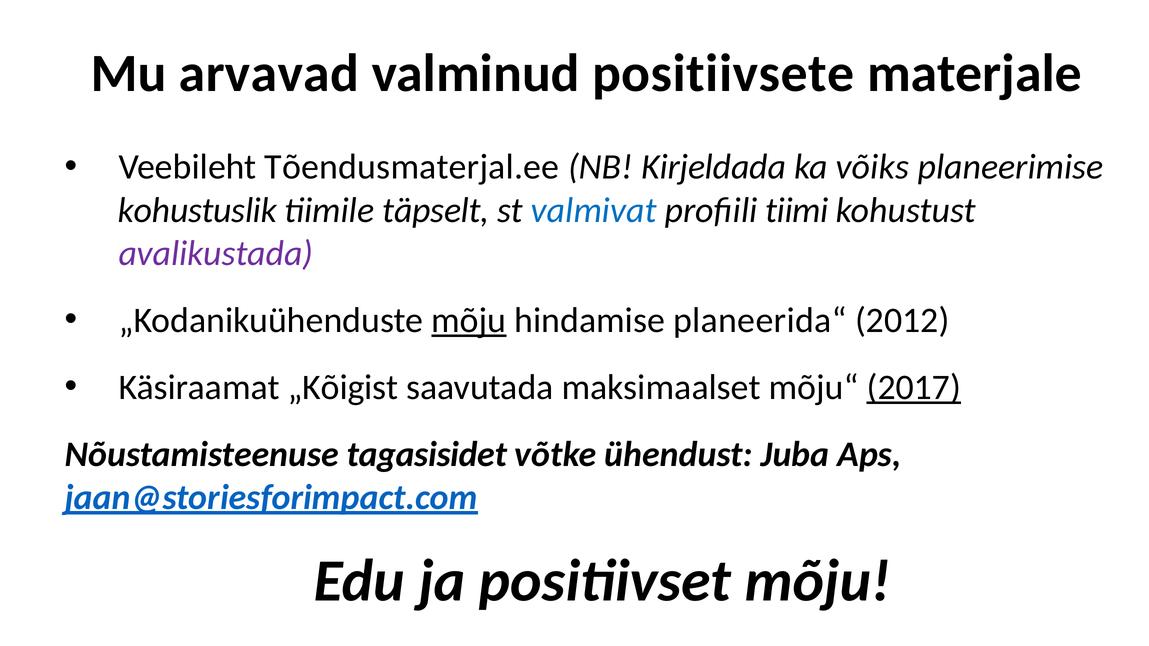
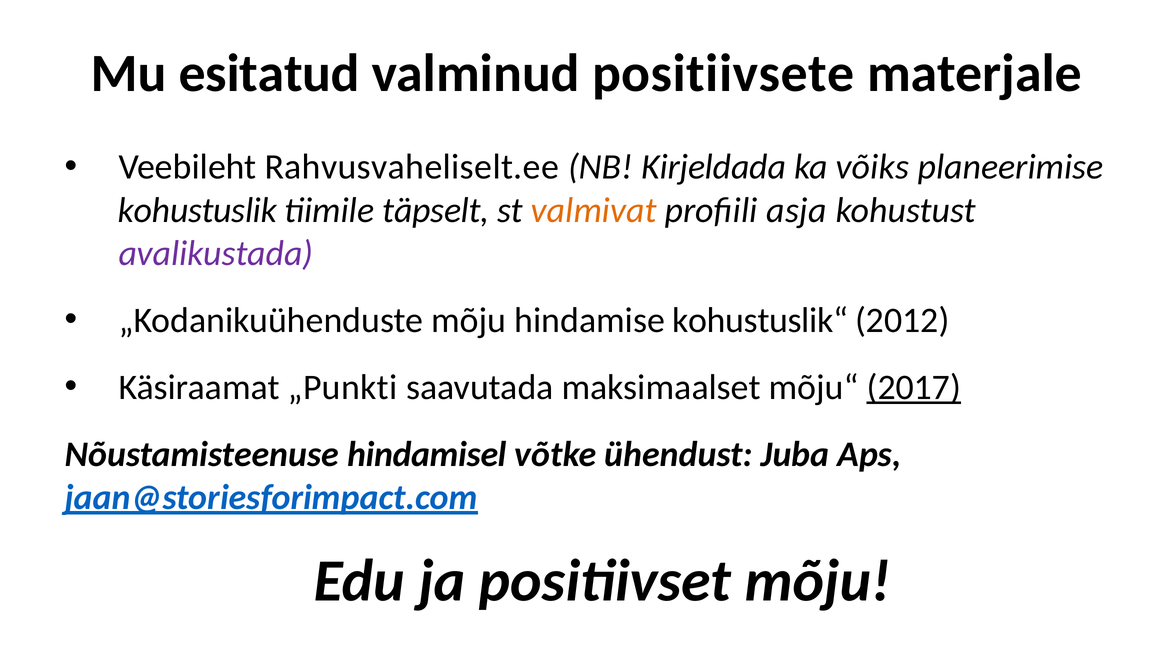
arvavad: arvavad -> esitatud
Tõendusmaterjal.ee: Tõendusmaterjal.ee -> Rahvusvaheliselt.ee
valmivat colour: blue -> orange
tiimi: tiimi -> asja
mõju at (469, 320) underline: present -> none
planeerida“: planeerida“ -> kohustuslik“
„Kõigist: „Kõigist -> „Punkti
tagasisidet: tagasisidet -> hindamisel
